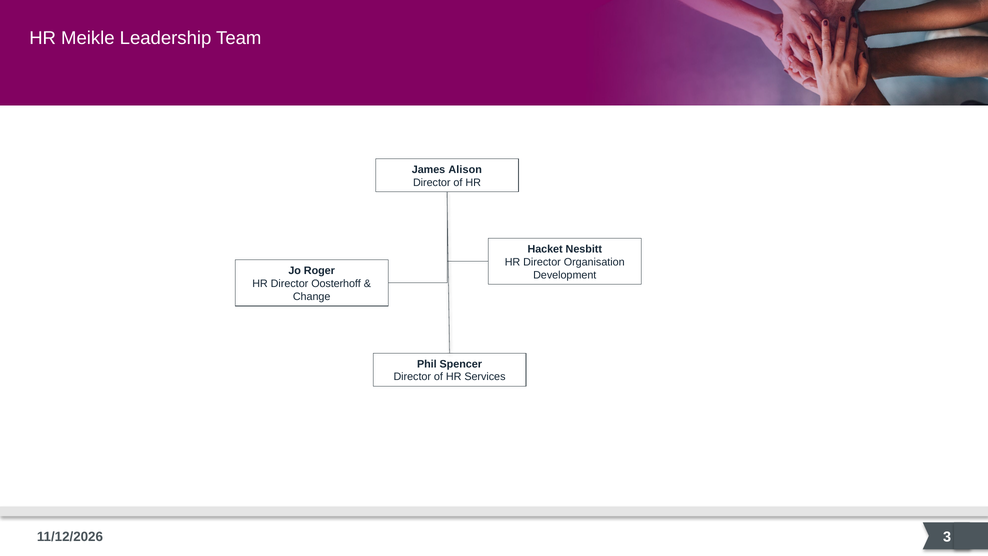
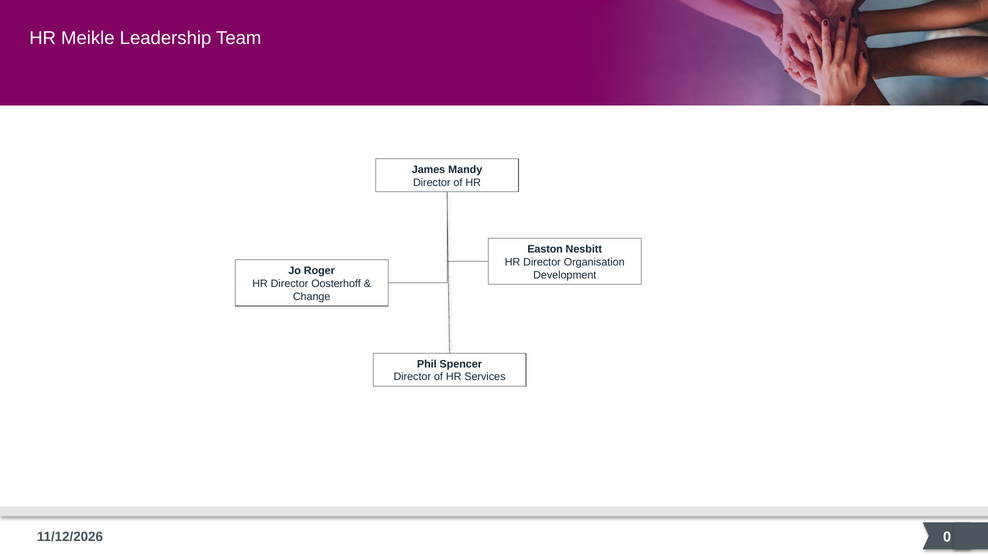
Alison: Alison -> Mandy
Hacket: Hacket -> Easton
3: 3 -> 0
